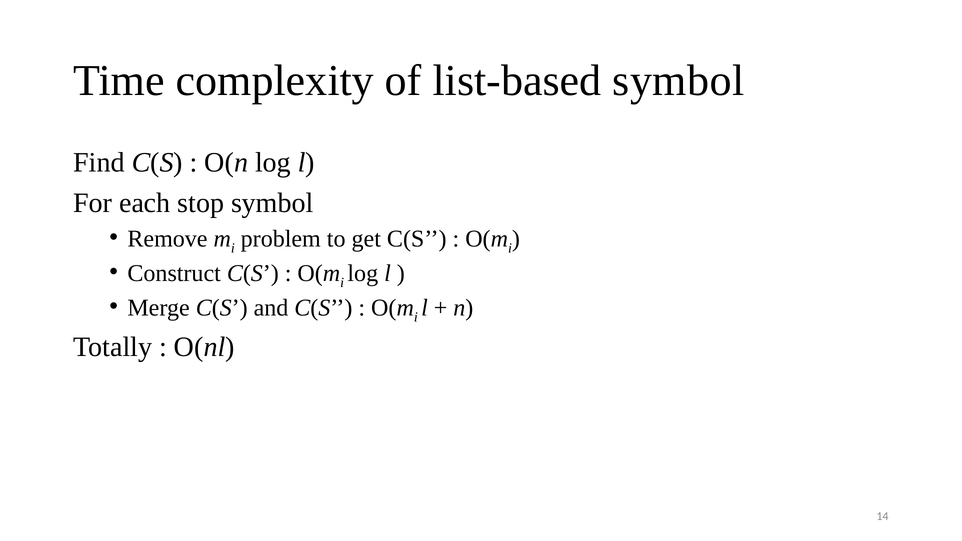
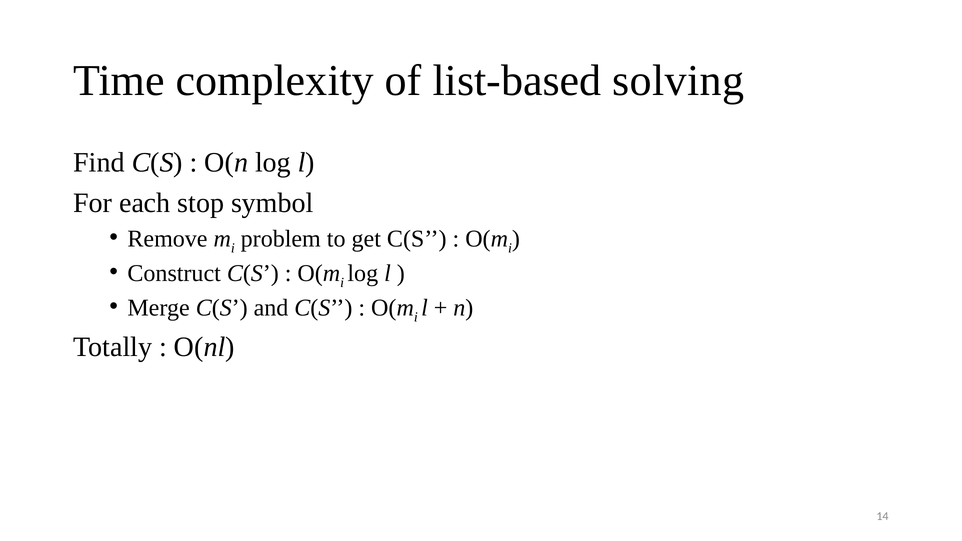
list-based symbol: symbol -> solving
